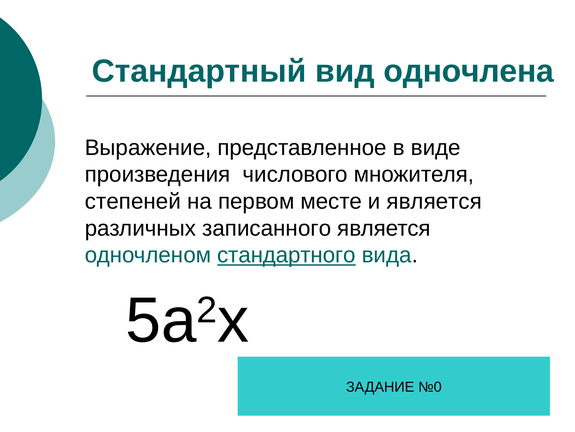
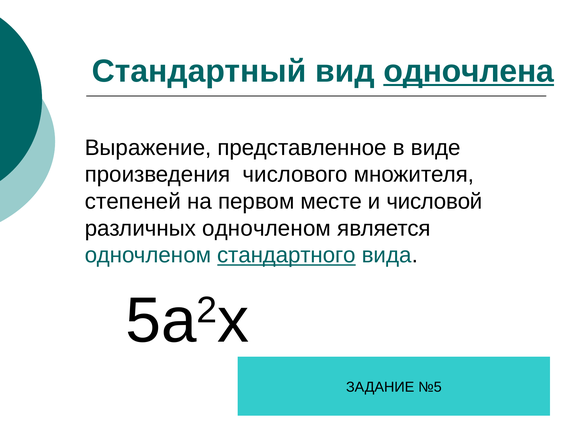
одночлена underline: none -> present
и является: является -> числовой
различных записанного: записанного -> одночленом
№0: №0 -> №5
